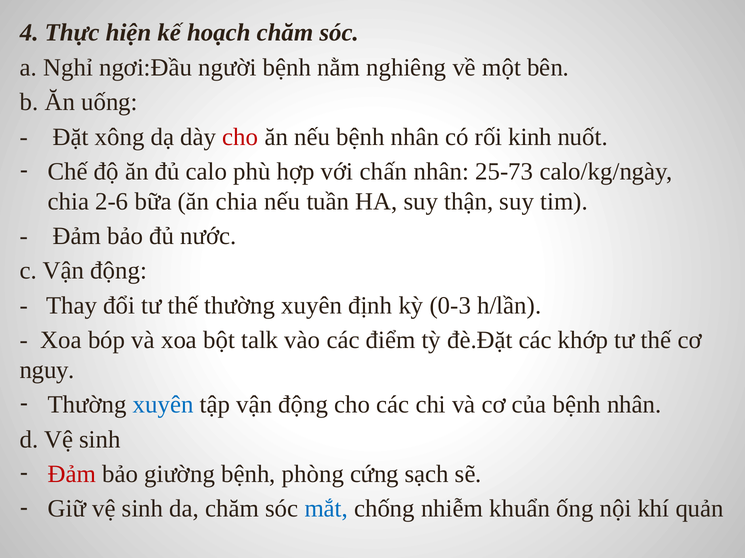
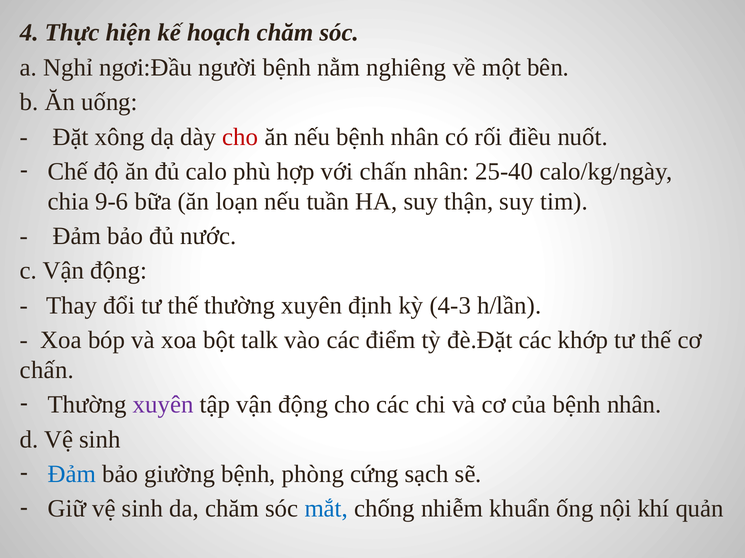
kinh: kinh -> điều
25-73: 25-73 -> 25-40
2-6: 2-6 -> 9-6
ăn chia: chia -> loạn
0-3: 0-3 -> 4-3
nguy at (47, 370): nguy -> chấn
xuyên at (163, 405) colour: blue -> purple
Đảm at (72, 475) colour: red -> blue
